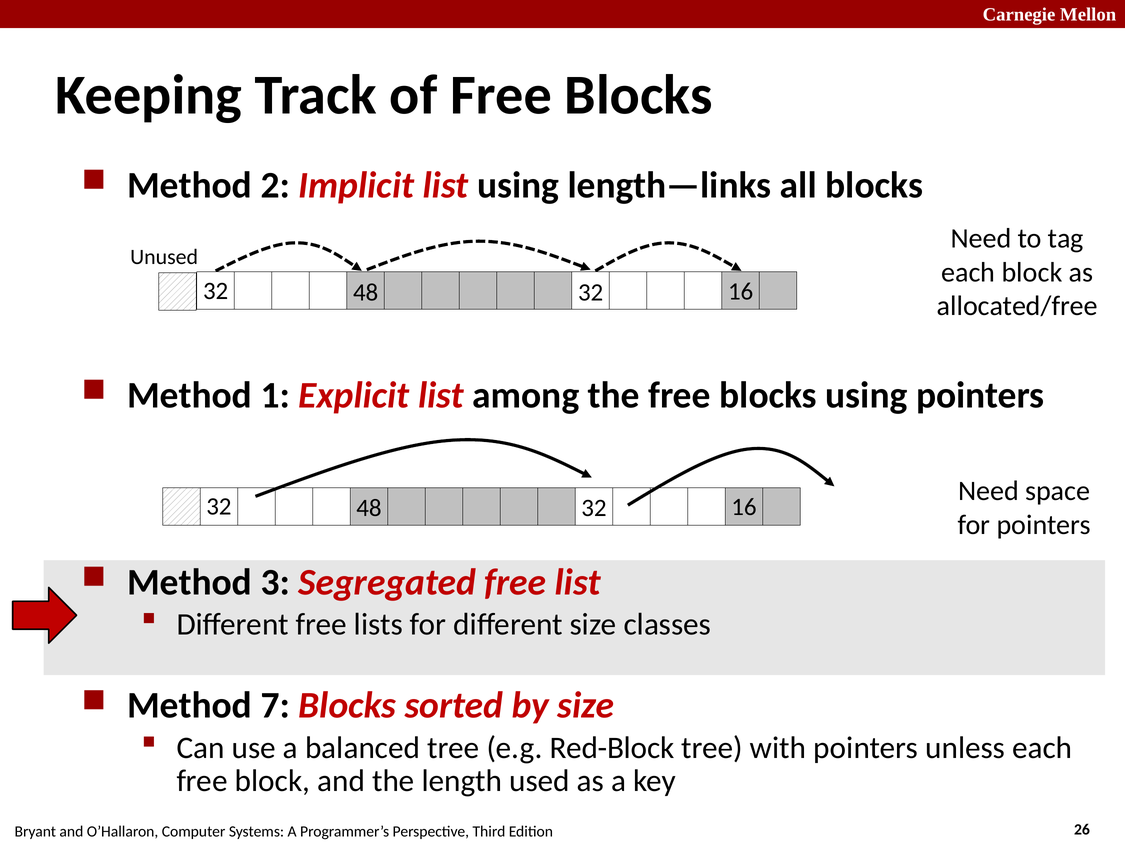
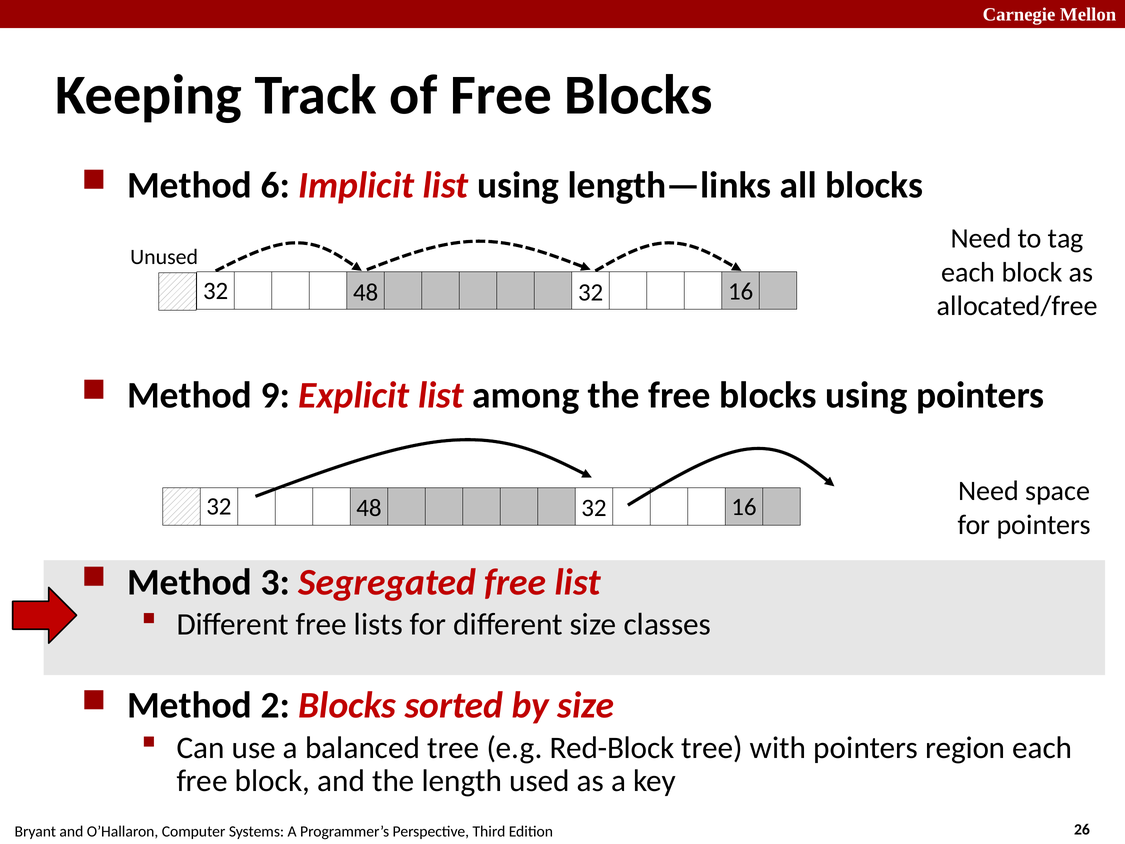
2: 2 -> 6
1: 1 -> 9
7: 7 -> 2
unless: unless -> region
